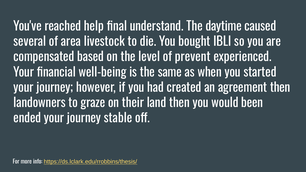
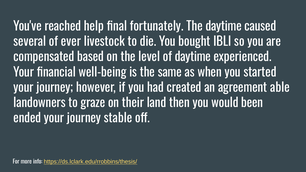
understand: understand -> fortunately
area: area -> ever
of prevent: prevent -> daytime
agreement then: then -> able
